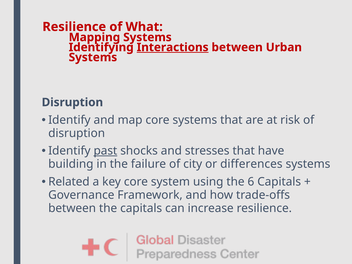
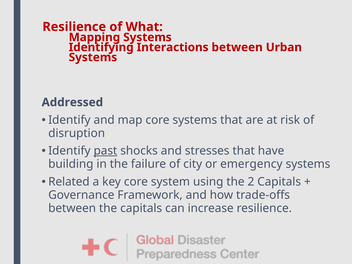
Interactions underline: present -> none
Disruption at (72, 102): Disruption -> Addressed
differences: differences -> emergency
6: 6 -> 2
